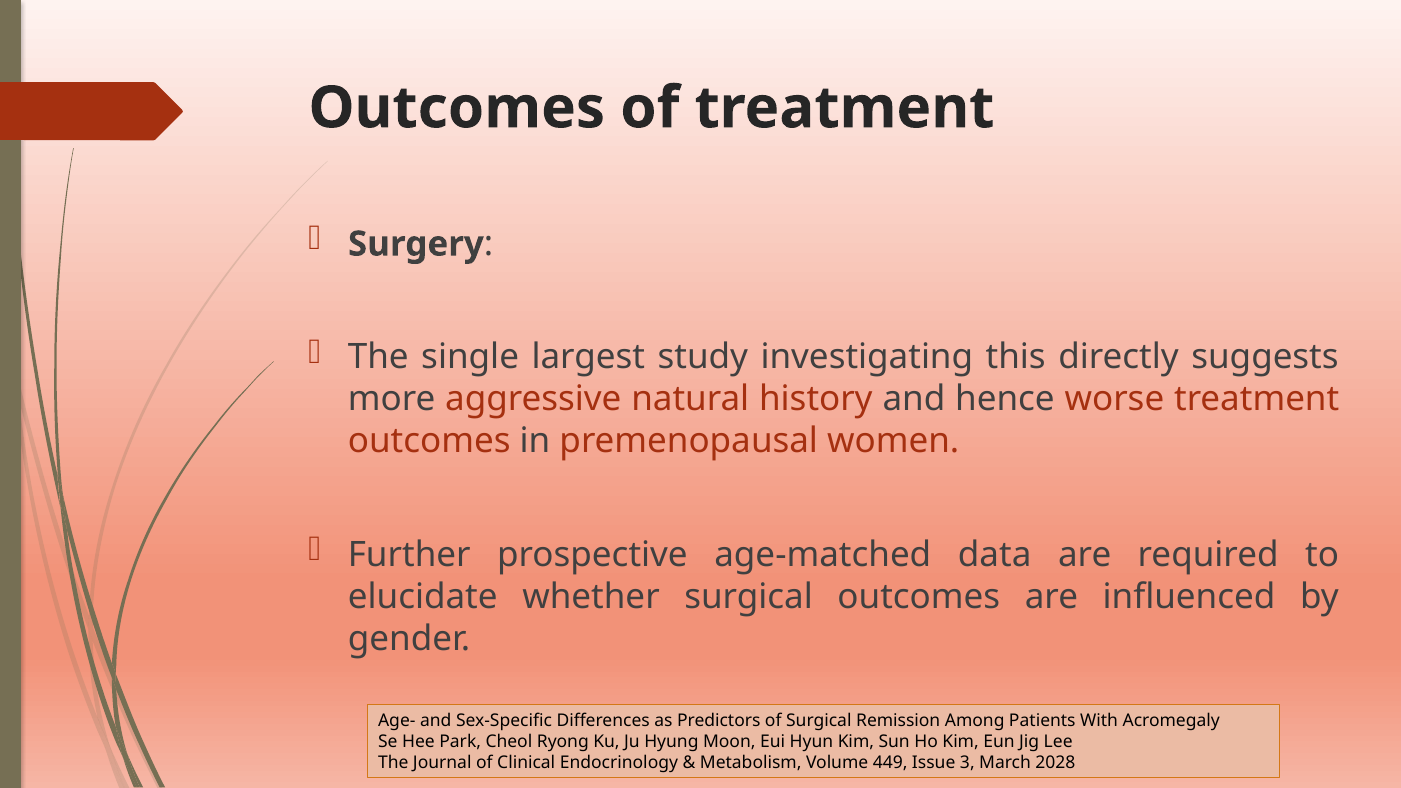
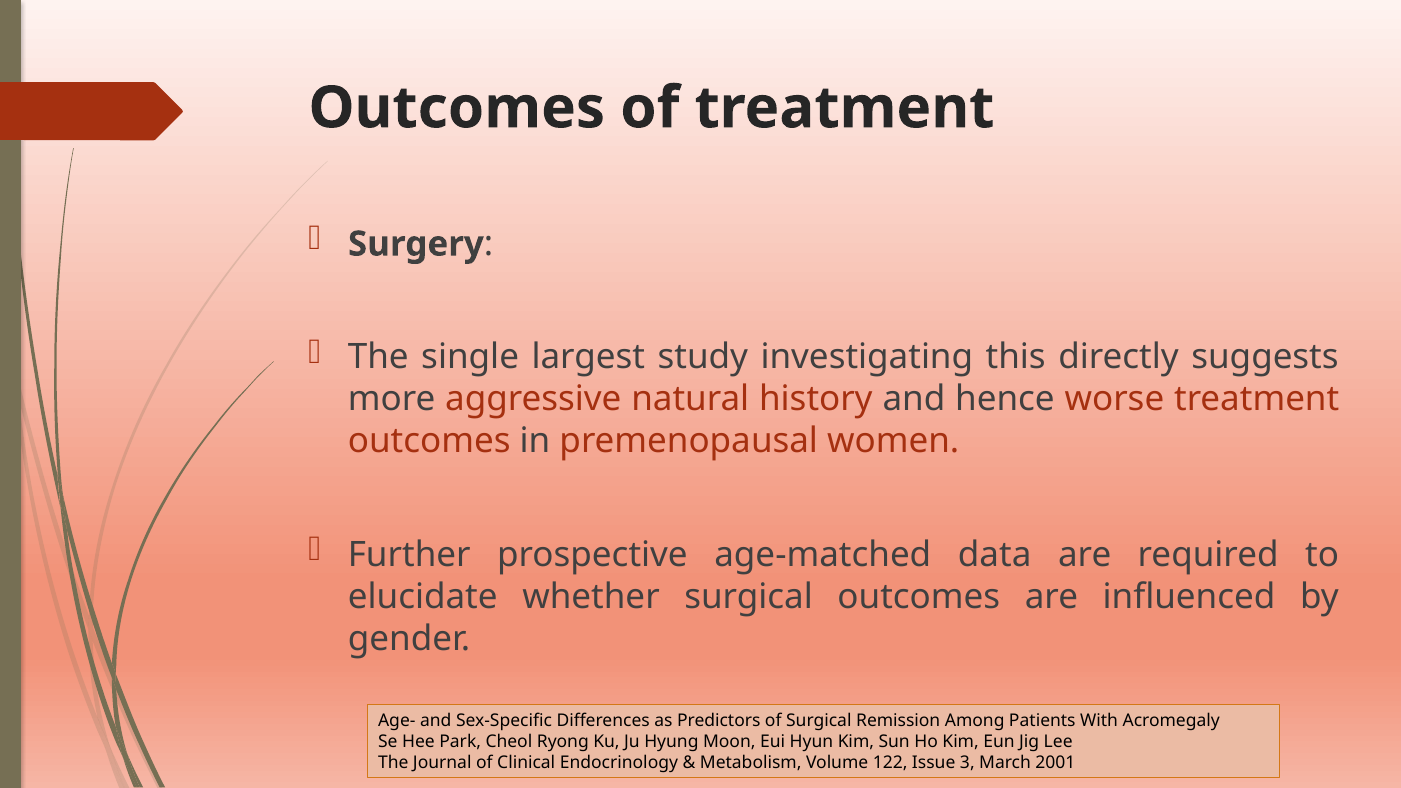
449: 449 -> 122
2028: 2028 -> 2001
